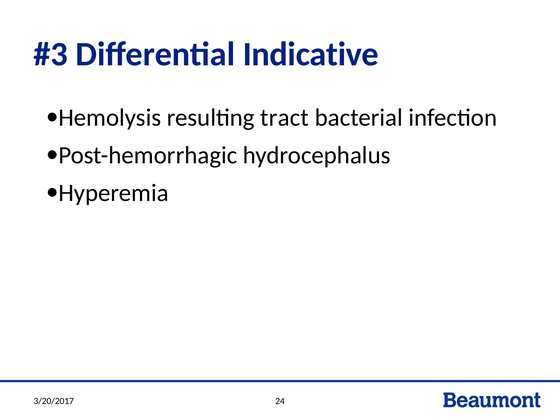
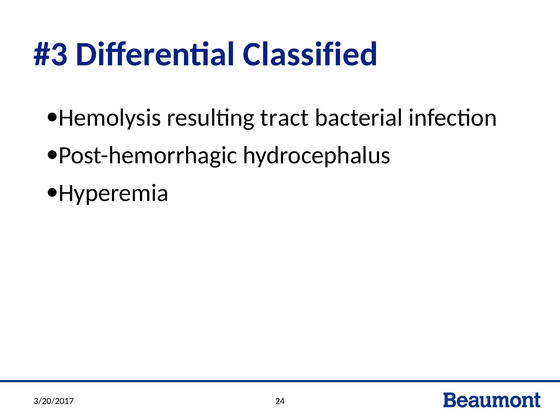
Indicative: Indicative -> Classified
